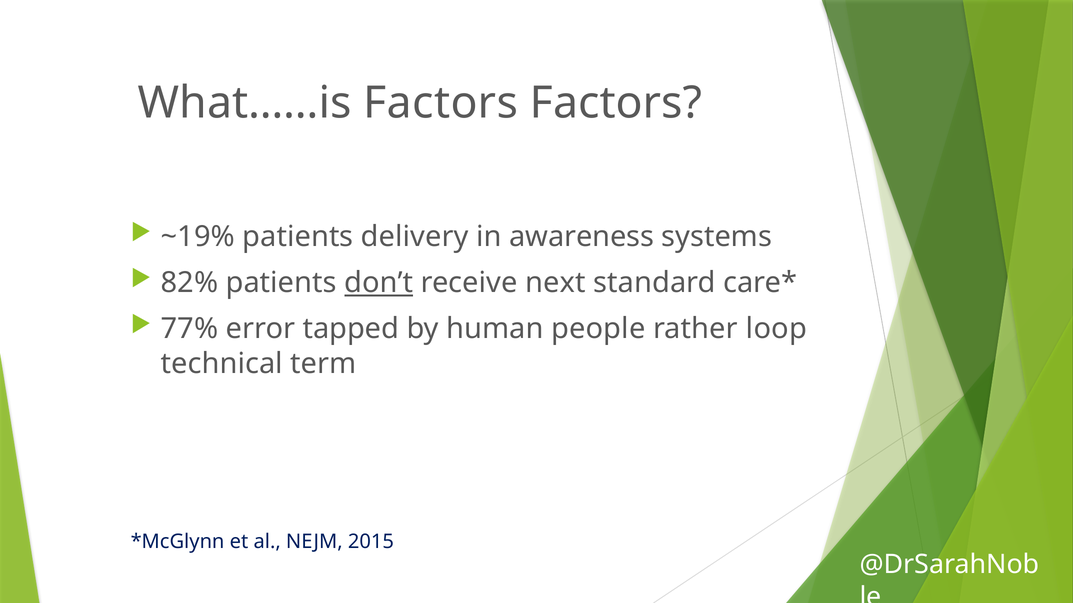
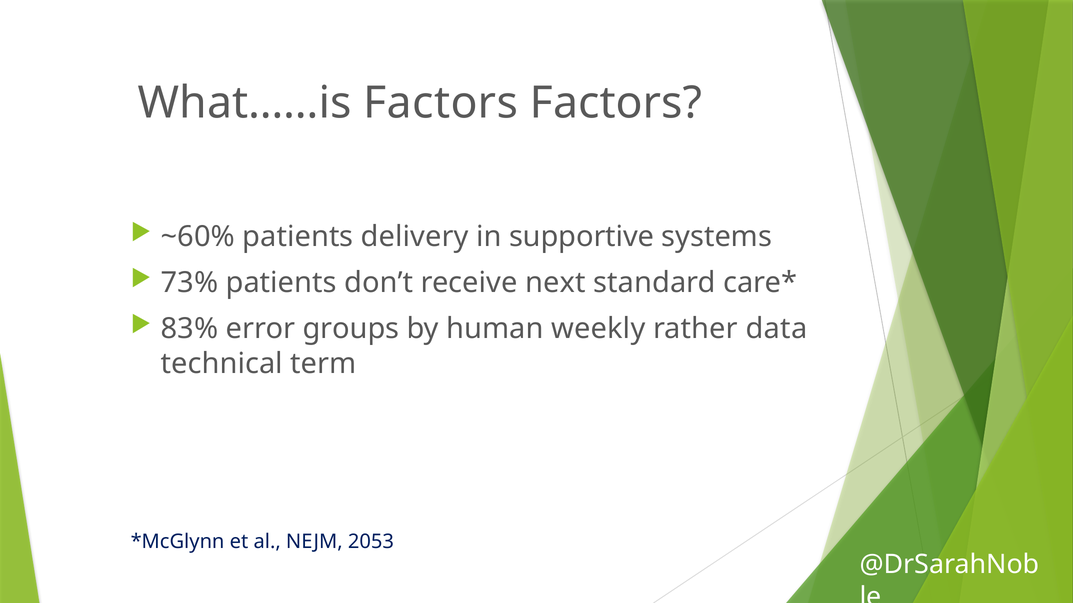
~19%: ~19% -> ~60%
awareness: awareness -> supportive
82%: 82% -> 73%
don’t underline: present -> none
77%: 77% -> 83%
tapped: tapped -> groups
people: people -> weekly
loop: loop -> data
2015: 2015 -> 2053
